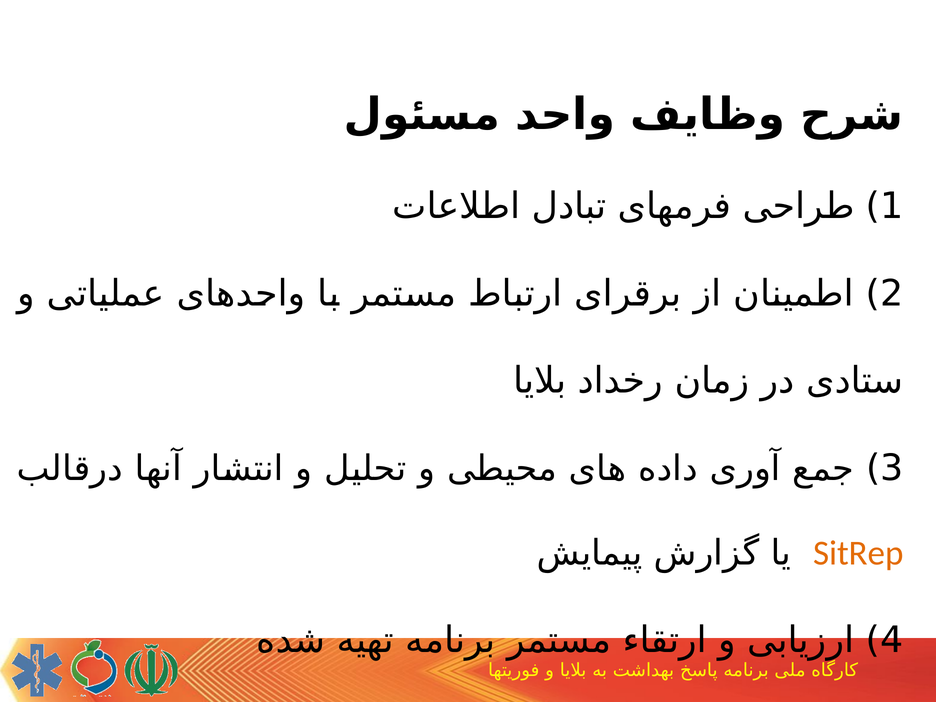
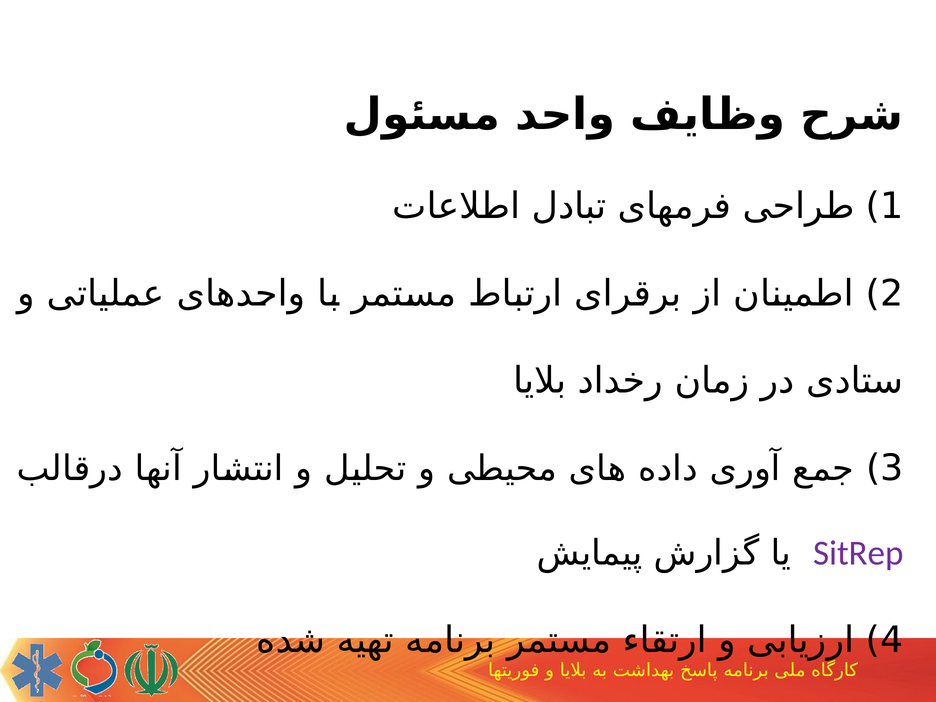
SitRep colour: orange -> purple
